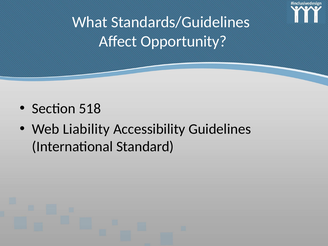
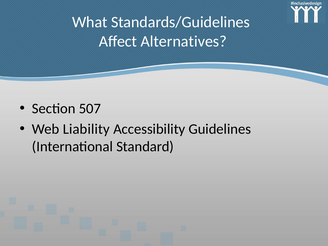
Opportunity: Opportunity -> Alternatives
518: 518 -> 507
